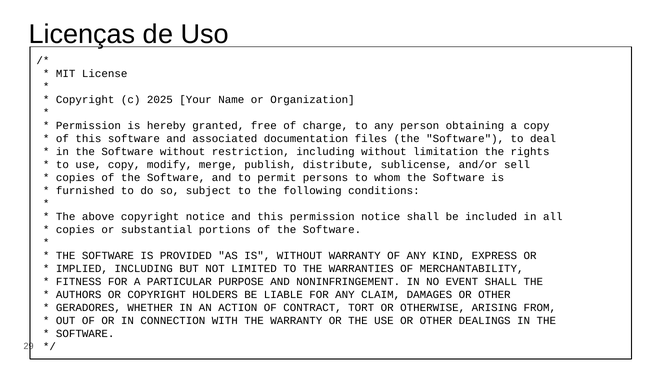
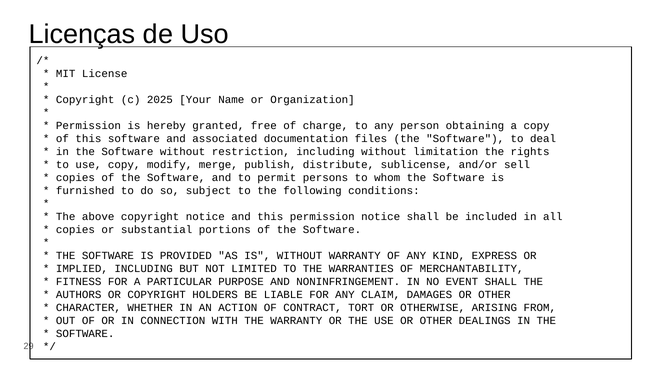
GERADORES: GERADORES -> CHARACTER
